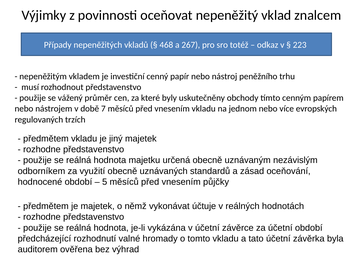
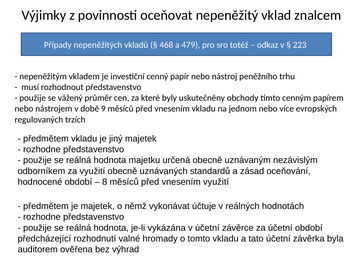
267: 267 -> 479
7: 7 -> 9
5: 5 -> 8
vnesením půjčky: půjčky -> využití
